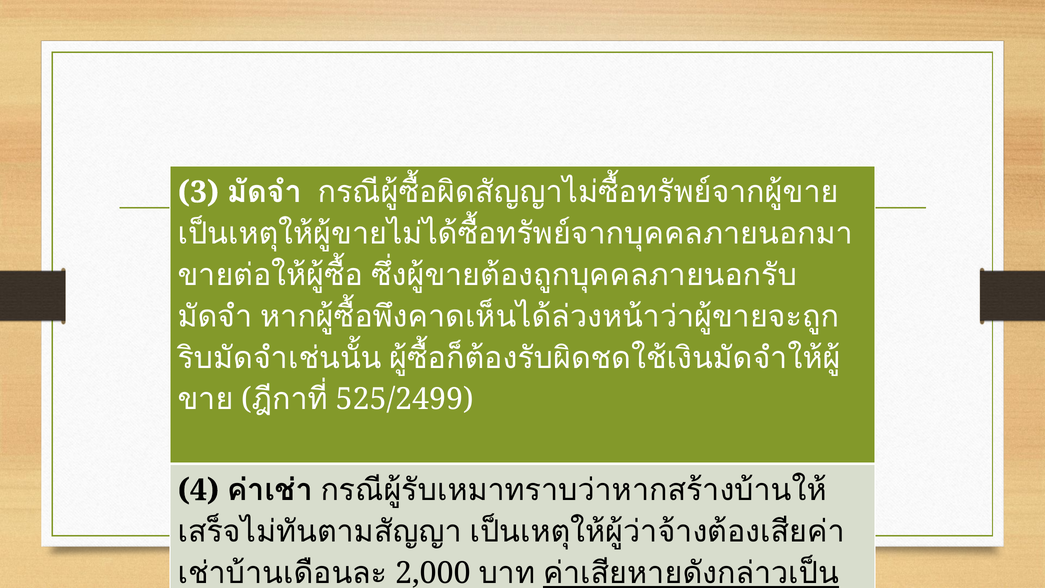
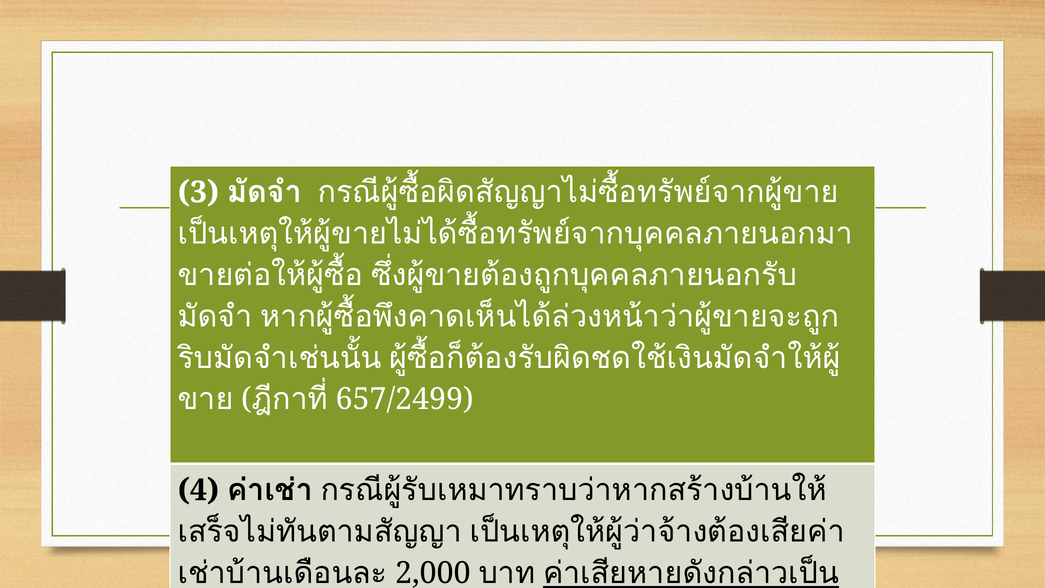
525/2499: 525/2499 -> 657/2499
